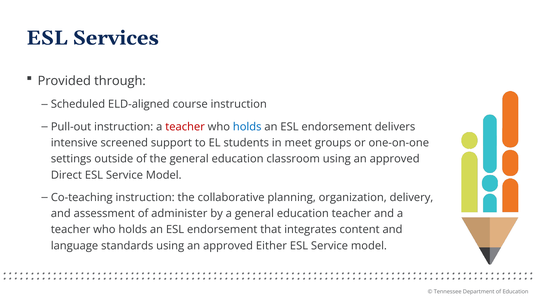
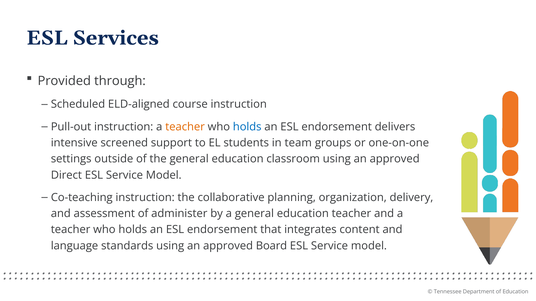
teacher at (185, 127) colour: red -> orange
meet: meet -> team
Either: Either -> Board
